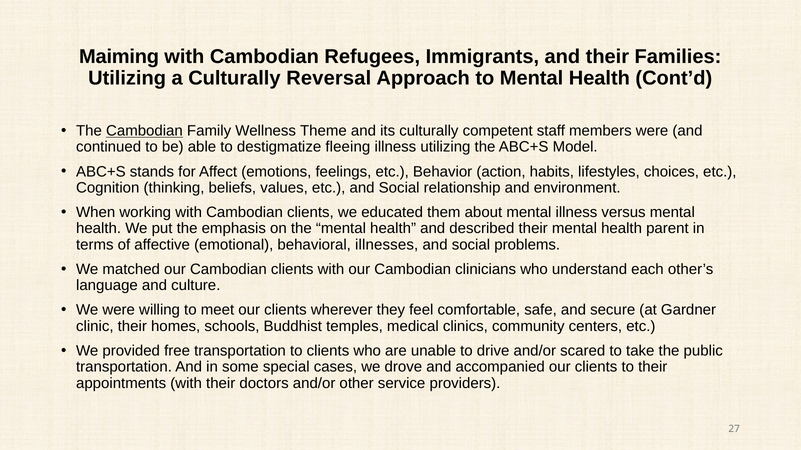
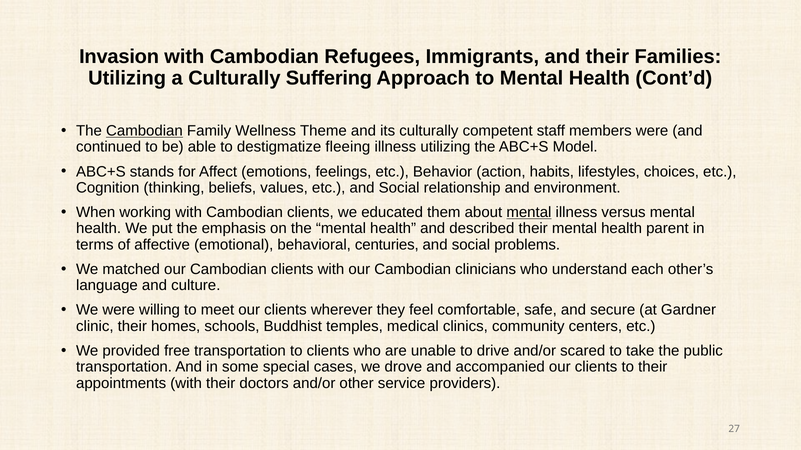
Maiming: Maiming -> Invasion
Reversal: Reversal -> Suffering
mental at (529, 213) underline: none -> present
illnesses: illnesses -> centuries
